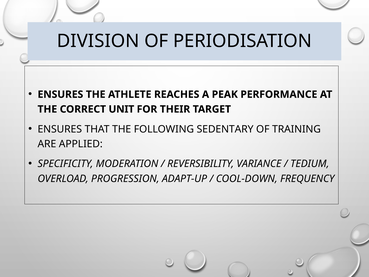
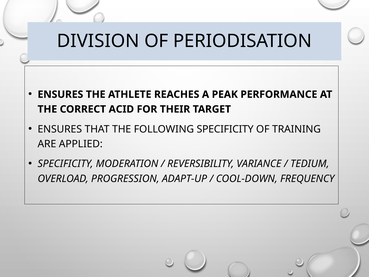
UNIT: UNIT -> ACID
FOLLOWING SEDENTARY: SEDENTARY -> SPECIFICITY
